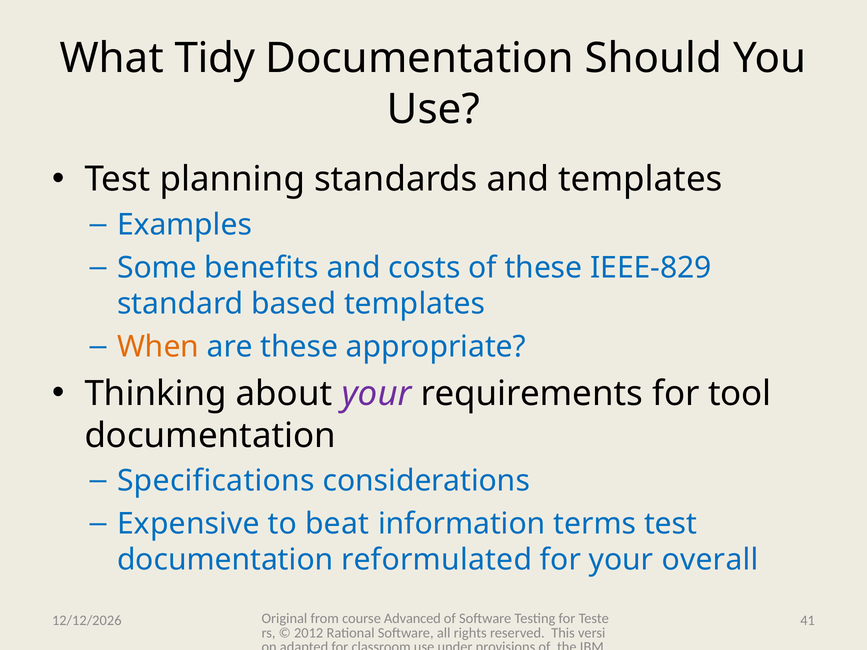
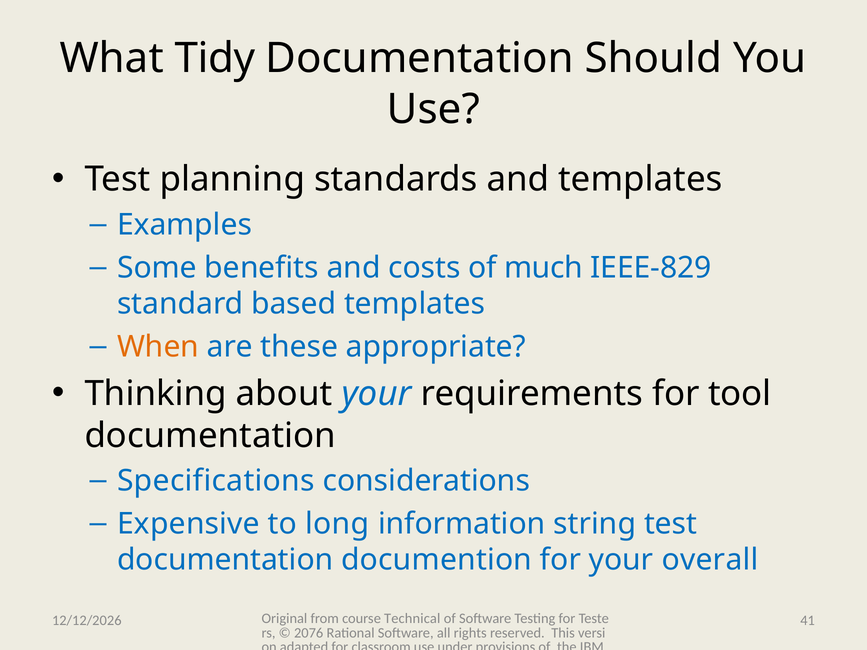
of these: these -> much
your at (377, 394) colour: purple -> blue
beat: beat -> long
terms: terms -> string
reformulated: reformulated -> documention
Advanced: Advanced -> Technical
2012: 2012 -> 2076
